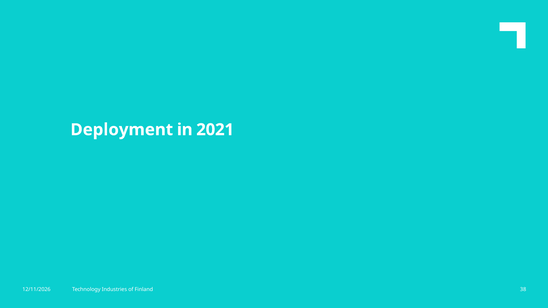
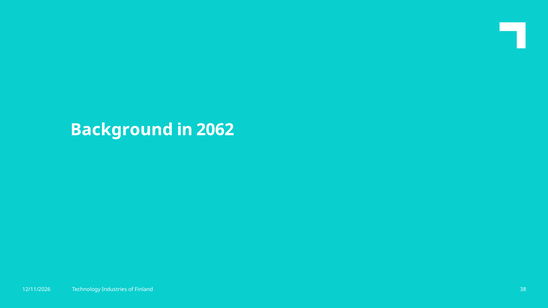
Deployment: Deployment -> Background
2021: 2021 -> 2062
